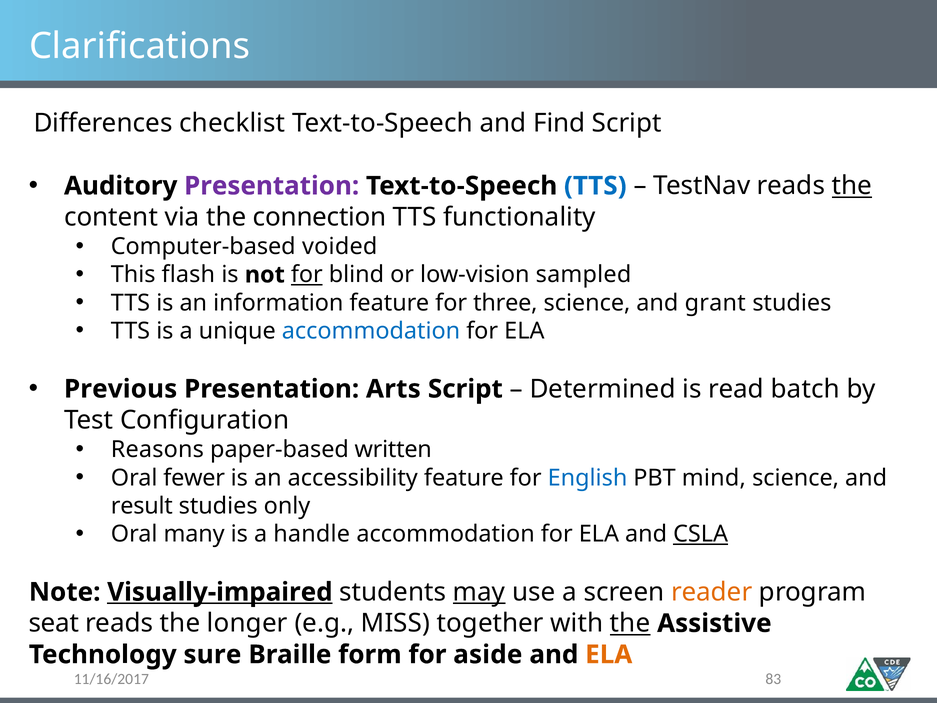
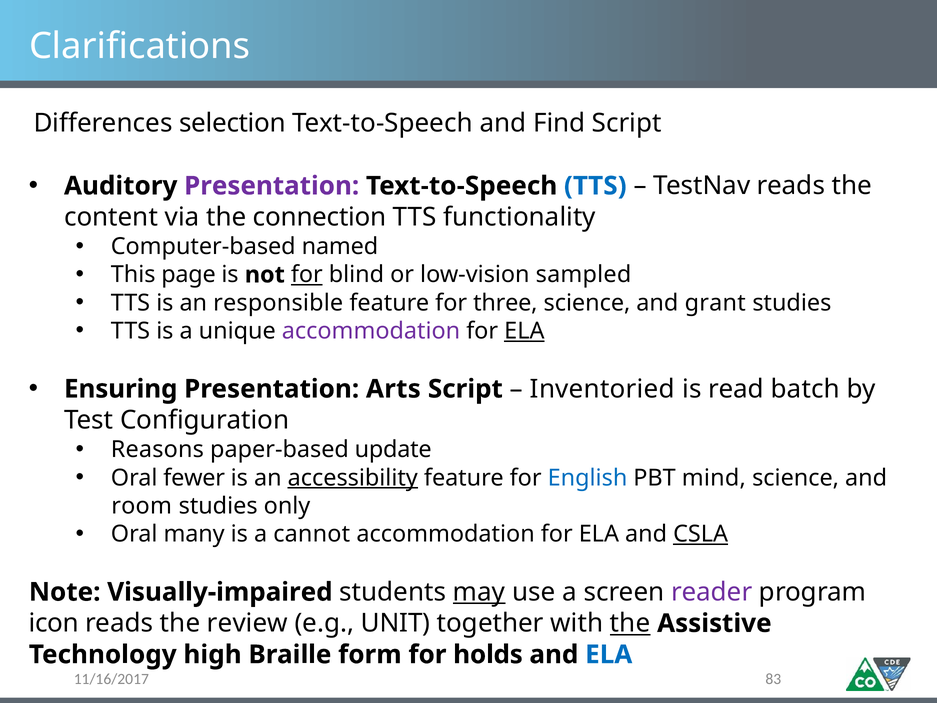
checklist: checklist -> selection
the at (852, 186) underline: present -> none
voided: voided -> named
flash: flash -> page
information: information -> responsible
accommodation at (371, 331) colour: blue -> purple
ELA at (524, 331) underline: none -> present
Previous: Previous -> Ensuring
Determined: Determined -> Inventoried
written: written -> update
accessibility underline: none -> present
result: result -> room
handle: handle -> cannot
Visually-impaired underline: present -> none
reader colour: orange -> purple
seat: seat -> icon
longer: longer -> review
MISS: MISS -> UNIT
sure: sure -> high
aside: aside -> holds
ELA at (609, 654) colour: orange -> blue
